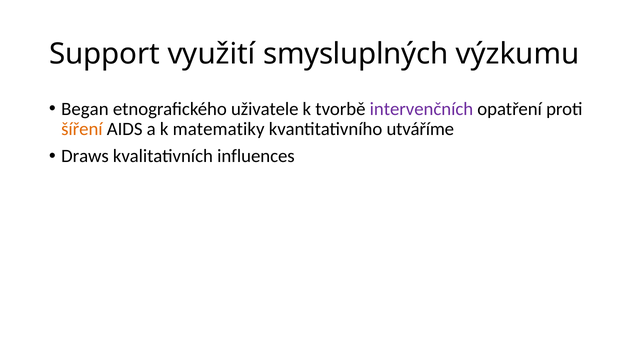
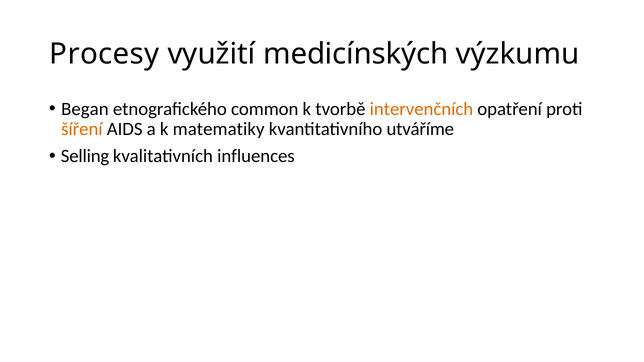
Support: Support -> Procesy
smysluplných: smysluplných -> medicínských
uživatele: uživatele -> common
intervenčních colour: purple -> orange
Draws: Draws -> Selling
